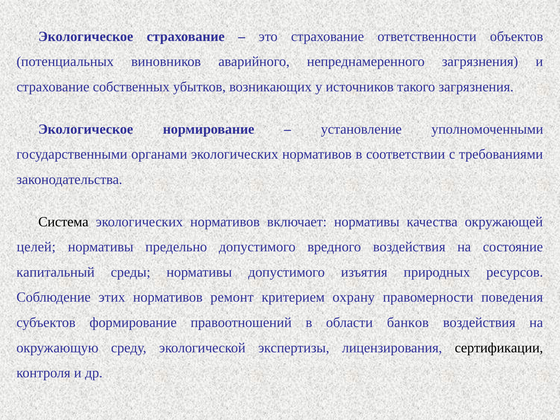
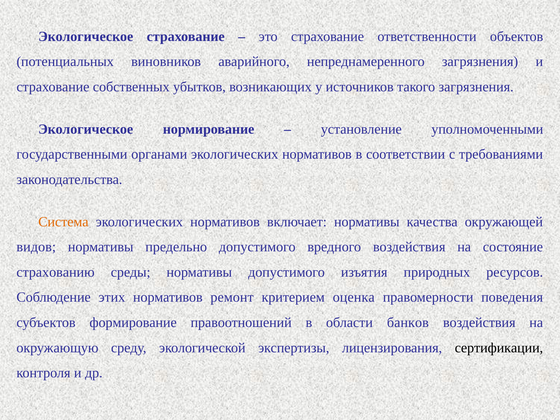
Система colour: black -> orange
целей: целей -> видов
капитальный: капитальный -> страхованию
охрану: охрану -> оценка
